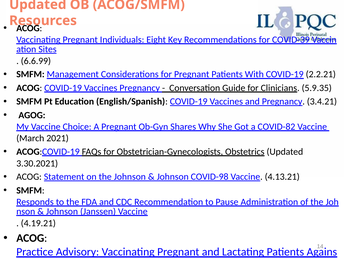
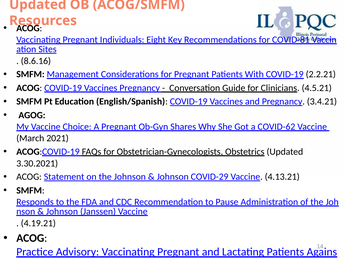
COVID-39: COVID-39 -> COVID-81
6.6.99: 6.6.99 -> 8.6.16
5.9.35: 5.9.35 -> 4.5.21
COVID-82: COVID-82 -> COVID-62
COVID-98: COVID-98 -> COVID-29
